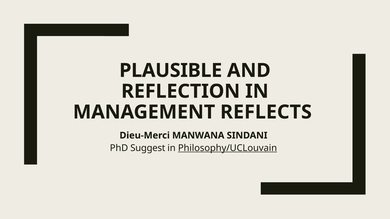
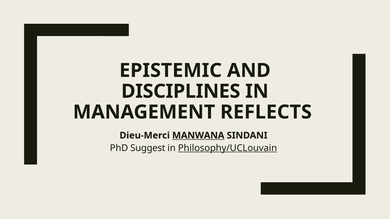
PLAUSIBLE: PLAUSIBLE -> EPISTEMIC
REFLECTION: REFLECTION -> DISCIPLINES
MANWANA underline: none -> present
